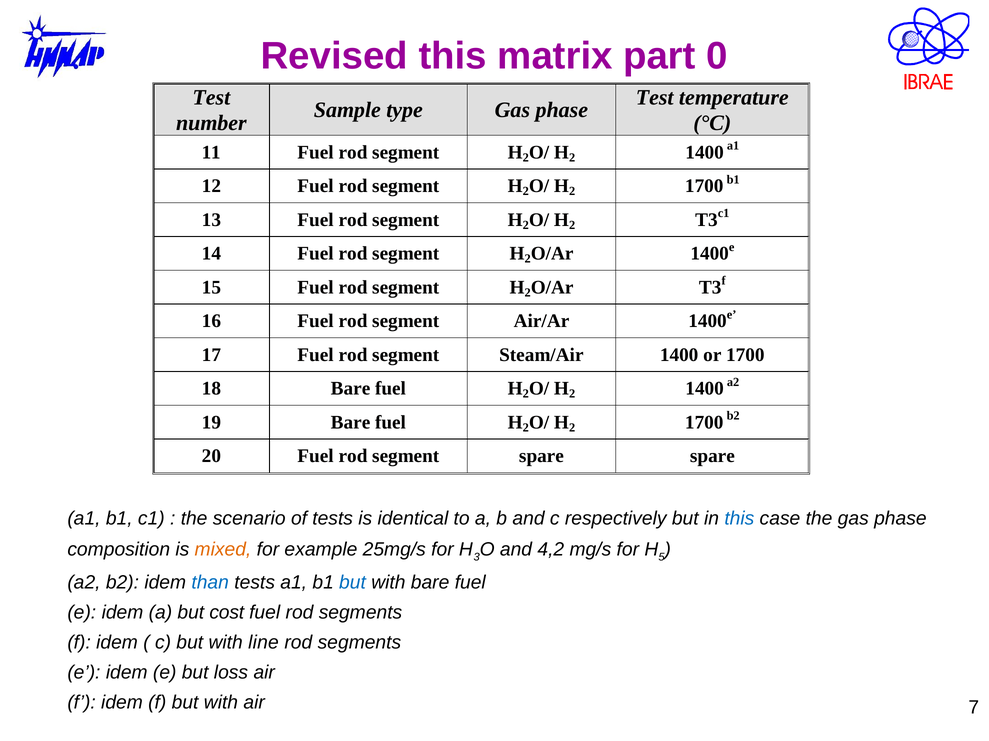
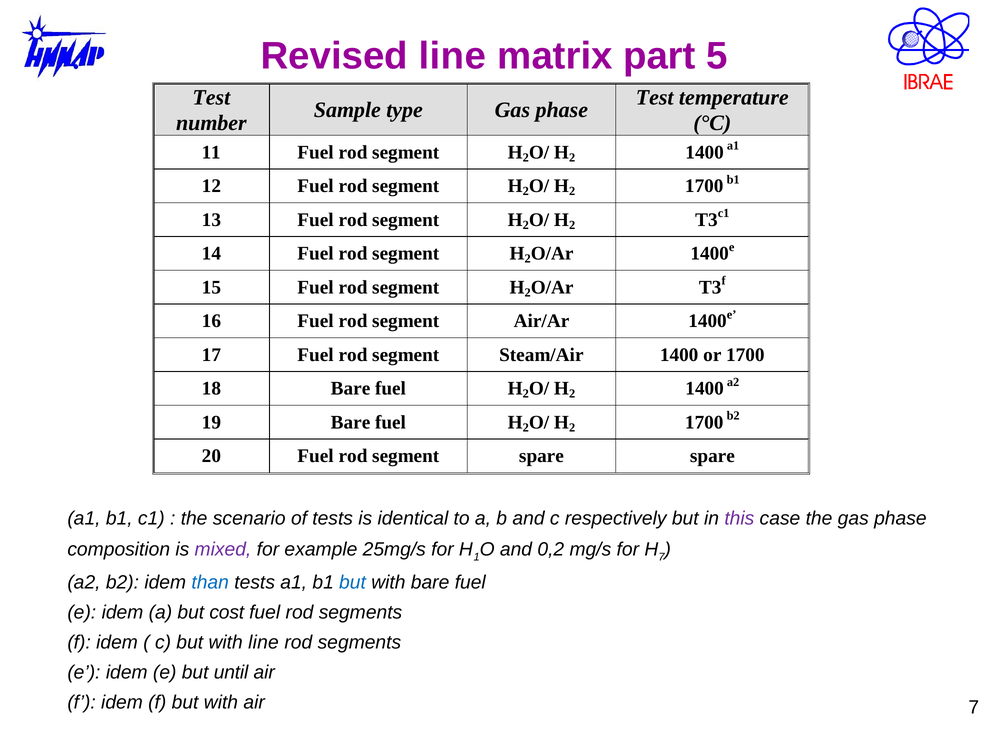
Revised this: this -> line
0: 0 -> 5
this at (739, 519) colour: blue -> purple
mixed colour: orange -> purple
3: 3 -> 1
4,2: 4,2 -> 0,2
5 at (662, 558): 5 -> 7
loss: loss -> until
